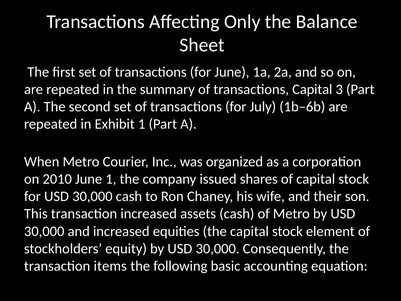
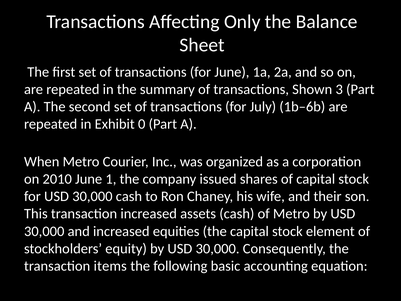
transactions Capital: Capital -> Shown
Exhibit 1: 1 -> 0
